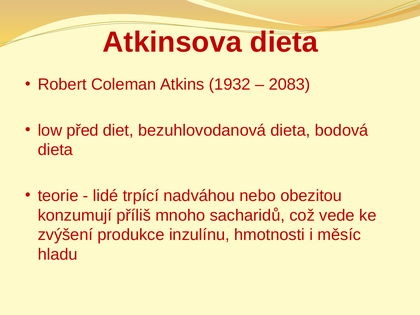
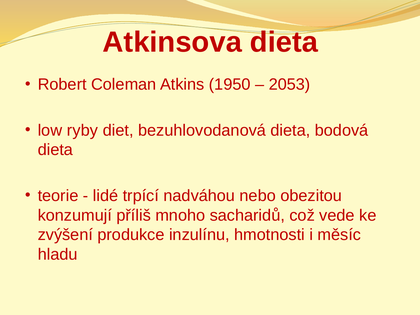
1932: 1932 -> 1950
2083: 2083 -> 2053
před: před -> ryby
